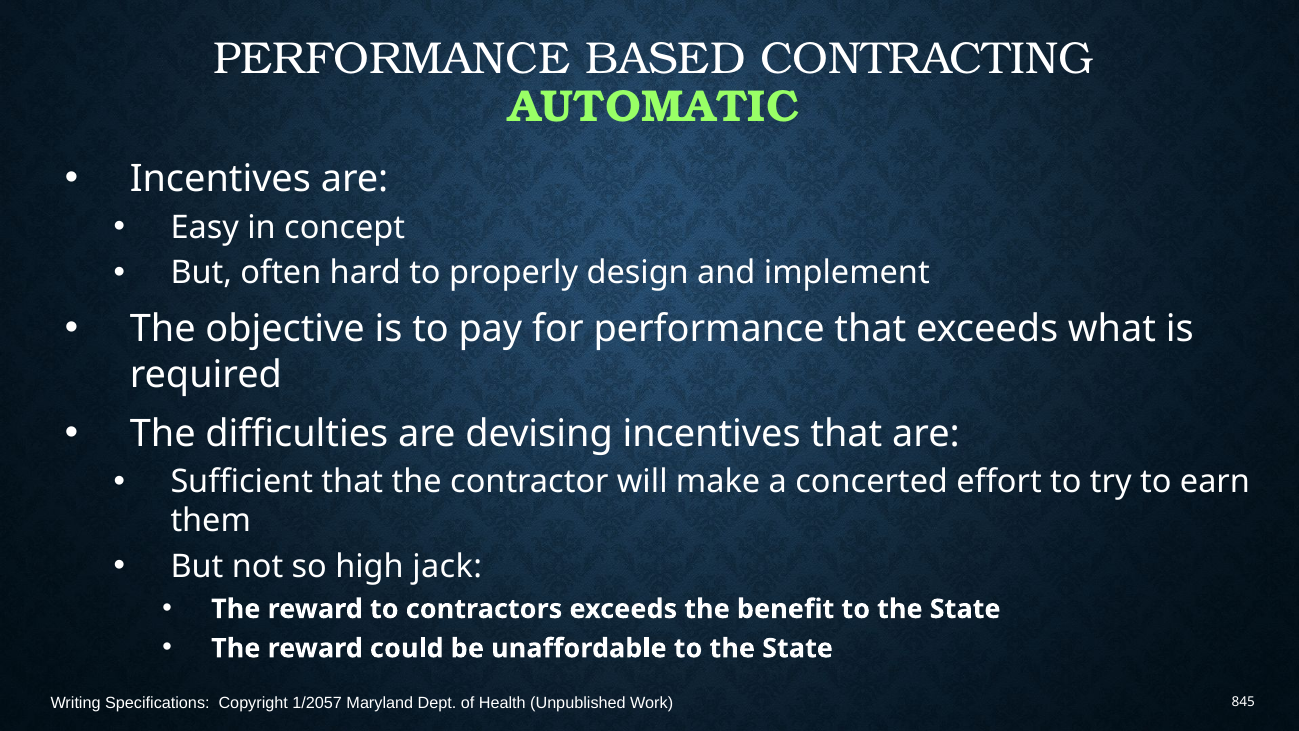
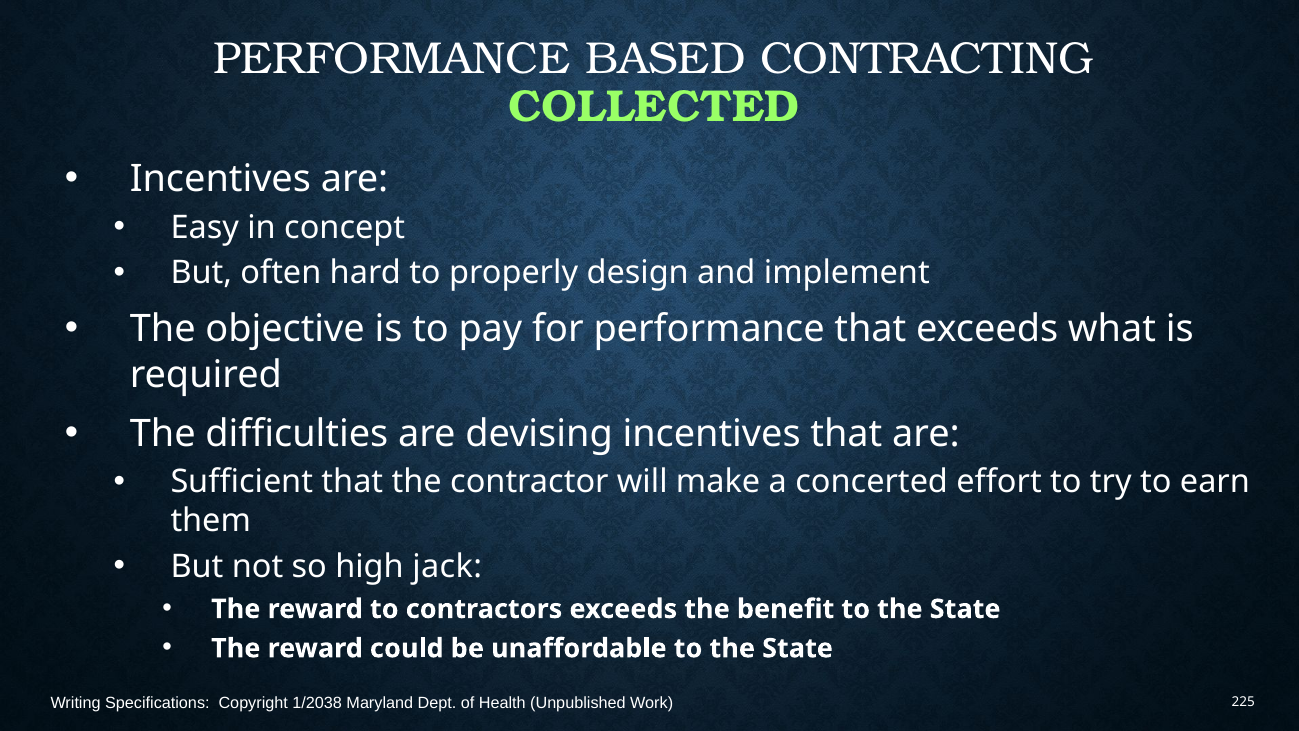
AUTOMATIC: AUTOMATIC -> COLLECTED
1/2057: 1/2057 -> 1/2038
845: 845 -> 225
